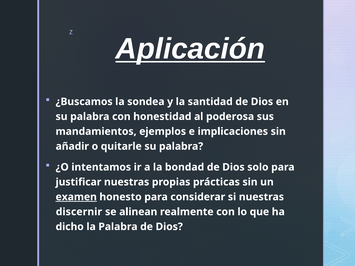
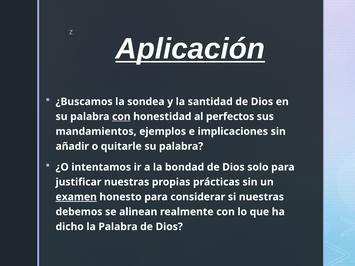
con at (121, 117) underline: none -> present
poderosa: poderosa -> perfectos
discernir: discernir -> debemos
